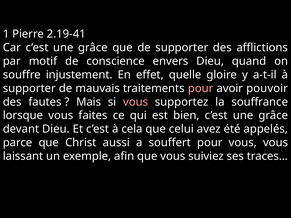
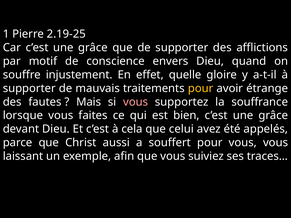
2.19-41: 2.19-41 -> 2.19-25
pour at (201, 88) colour: pink -> yellow
pouvoir: pouvoir -> étrange
